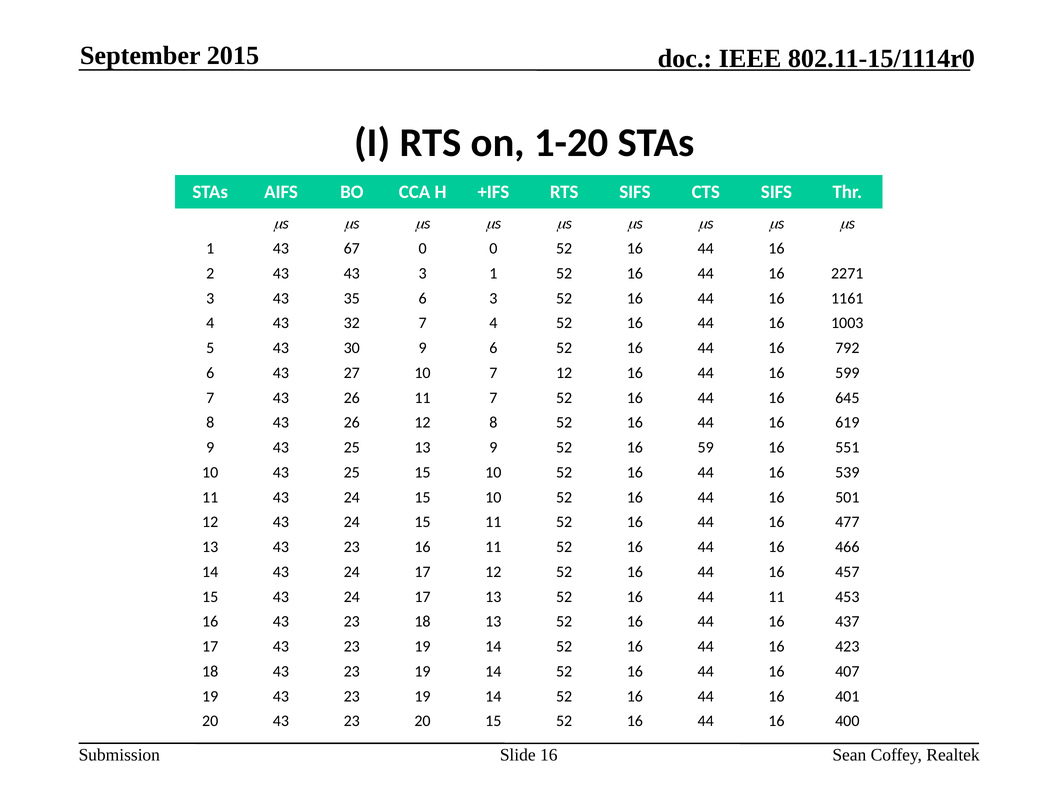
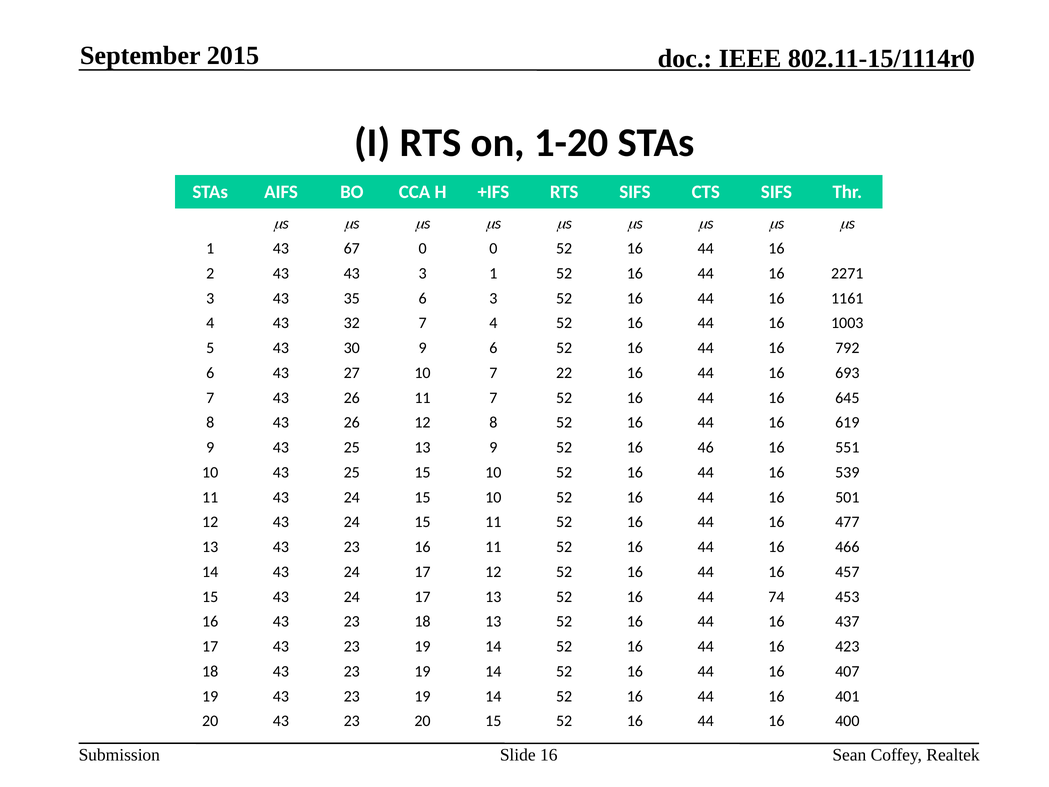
7 12: 12 -> 22
599: 599 -> 693
59: 59 -> 46
44 11: 11 -> 74
